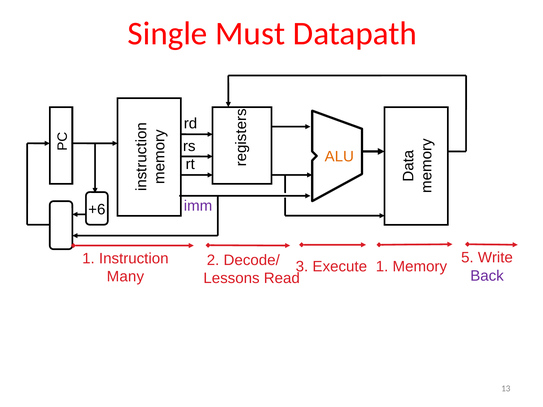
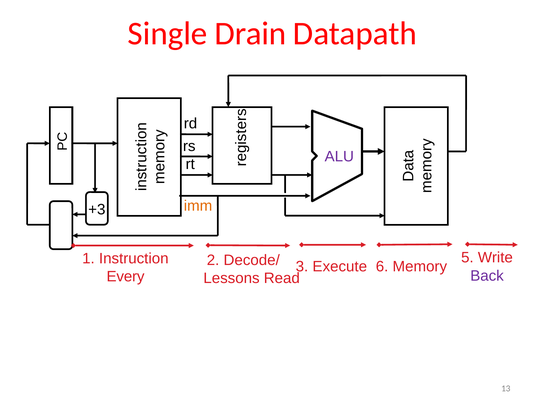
Must: Must -> Drain
ALU colour: orange -> purple
imm colour: purple -> orange
+6: +6 -> +3
Execute 1: 1 -> 6
Many: Many -> Every
